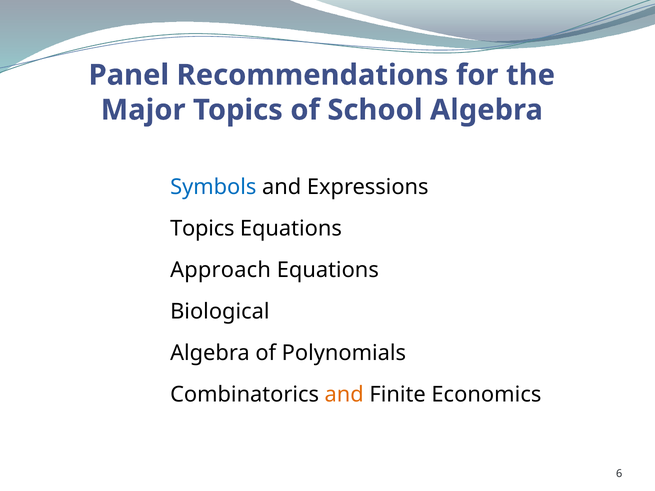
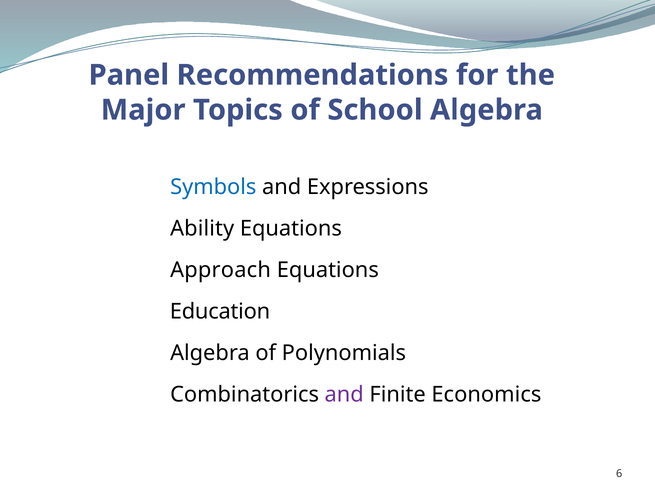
Topics at (202, 229): Topics -> Ability
Biological: Biological -> Education
and at (344, 395) colour: orange -> purple
